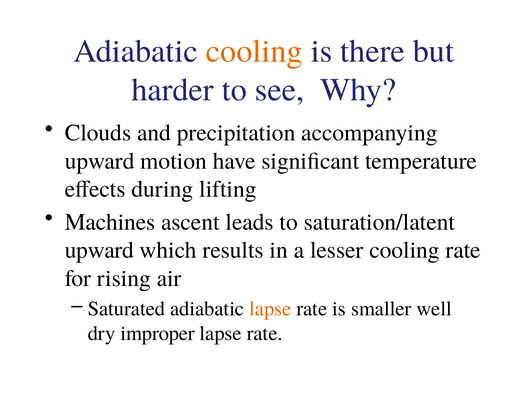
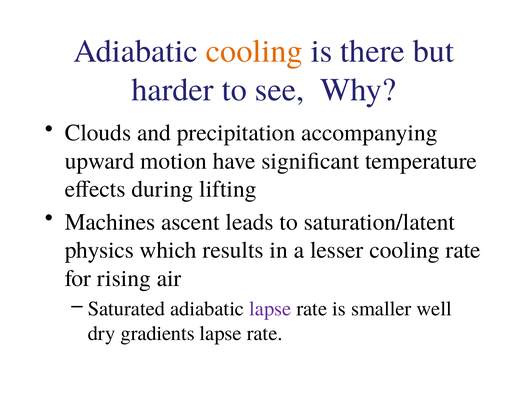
upward at (99, 250): upward -> physics
lapse at (270, 309) colour: orange -> purple
improper: improper -> gradients
